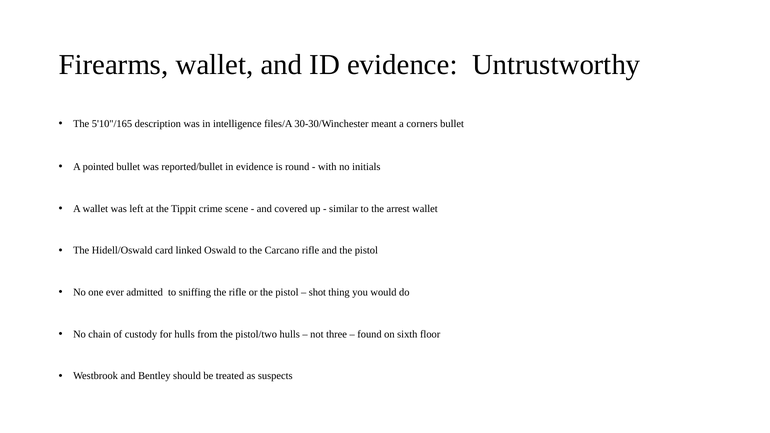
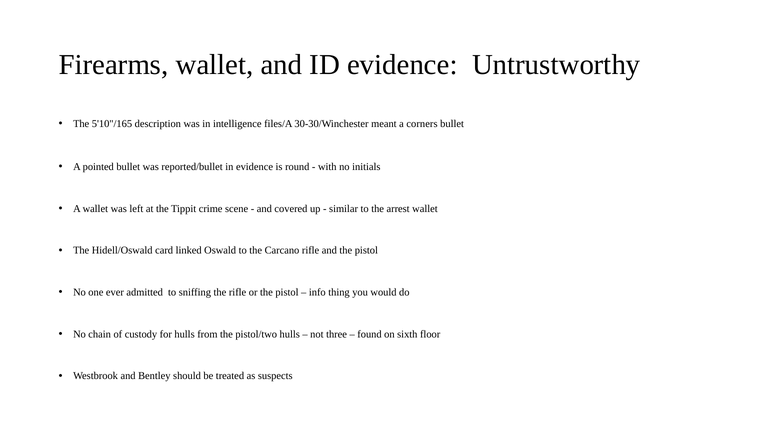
shot: shot -> info
